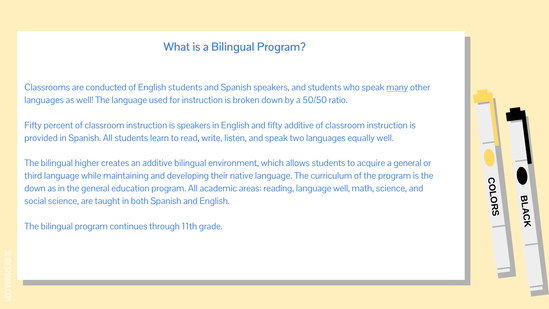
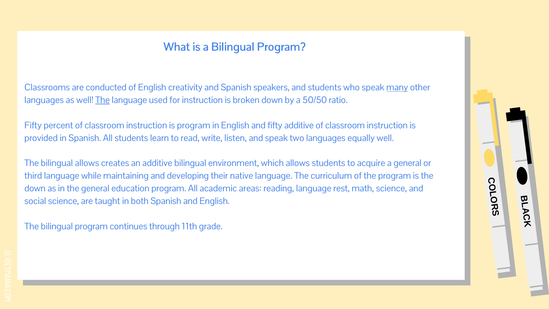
English students: students -> creativity
The at (103, 100) underline: none -> present
is speakers: speakers -> program
bilingual higher: higher -> allows
language well: well -> rest
